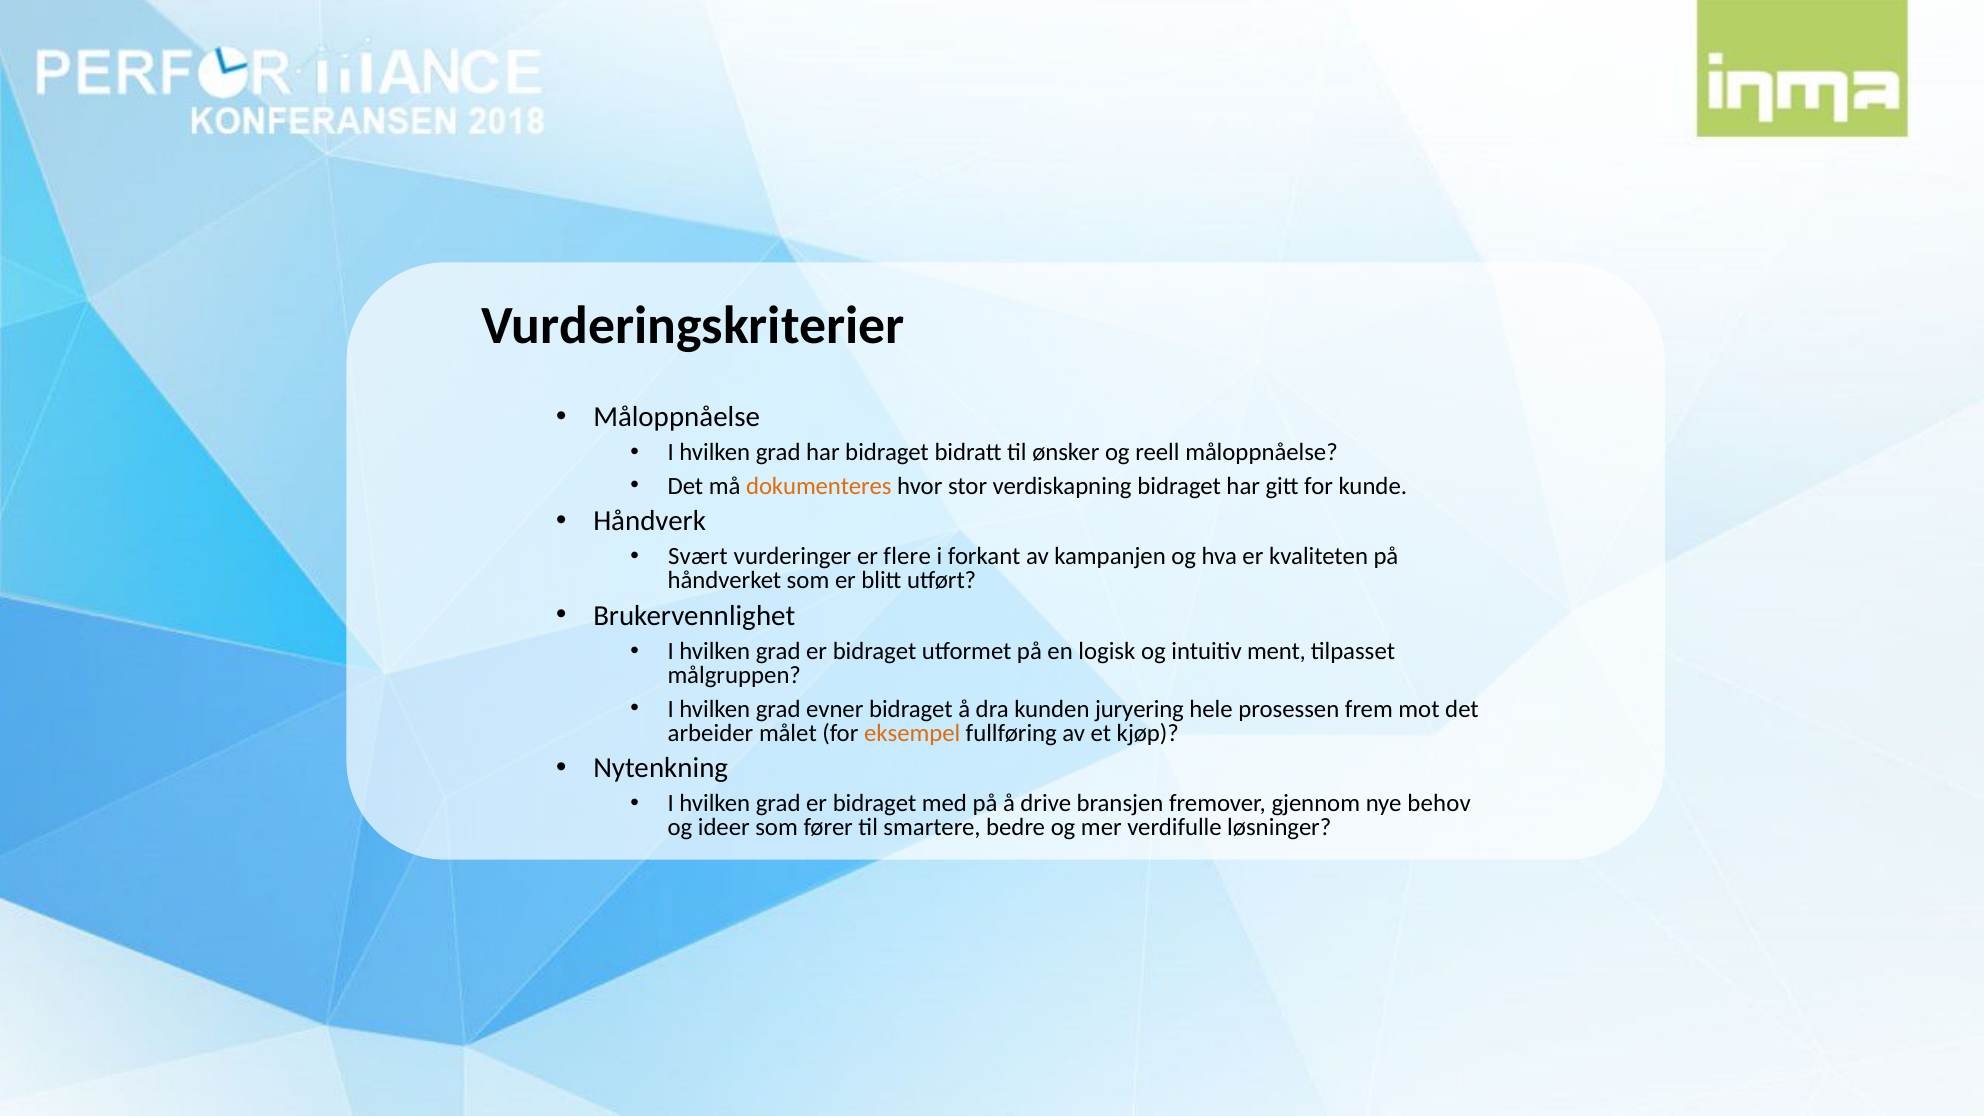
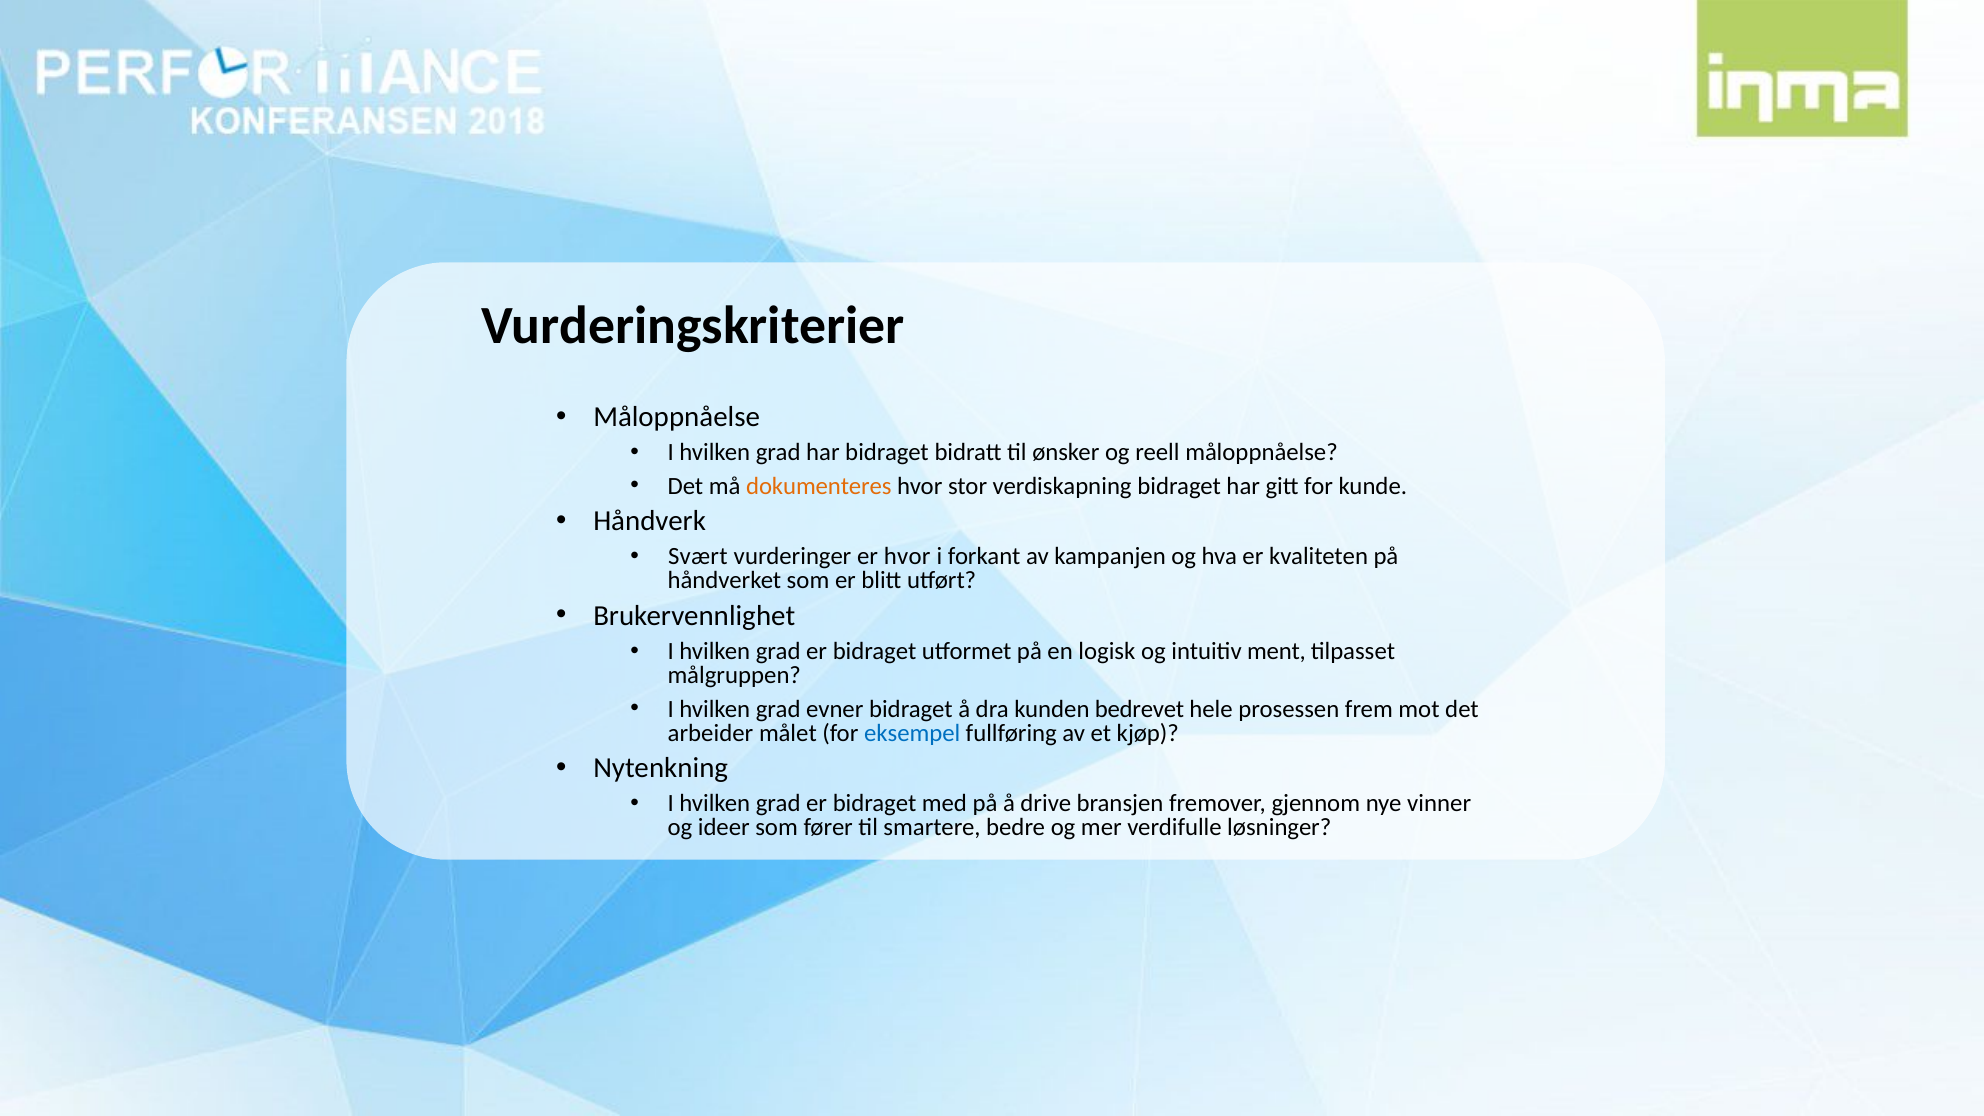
er flere: flere -> hvor
juryering: juryering -> bedrevet
eksempel colour: orange -> blue
behov: behov -> vinner
